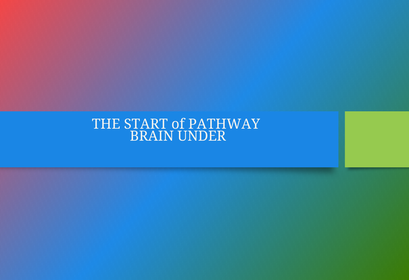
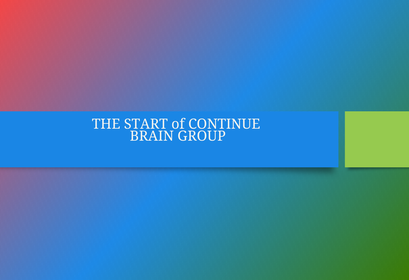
PATHWAY: PATHWAY -> CONTINUE
UNDER: UNDER -> GROUP
